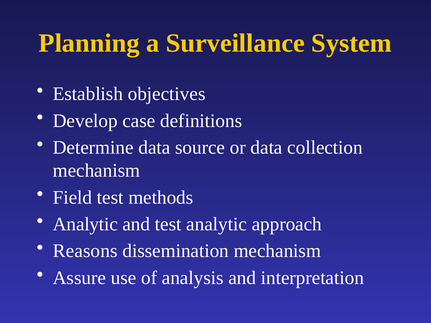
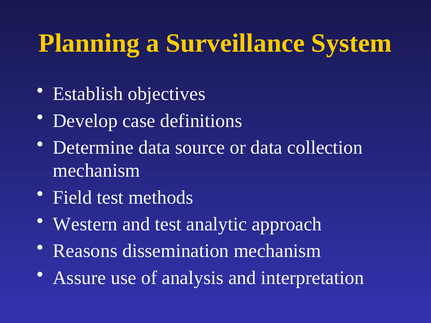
Analytic at (85, 224): Analytic -> Western
